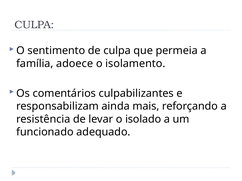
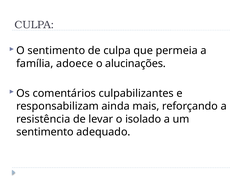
isolamento: isolamento -> alucinações
funcionado at (45, 132): funcionado -> sentimento
